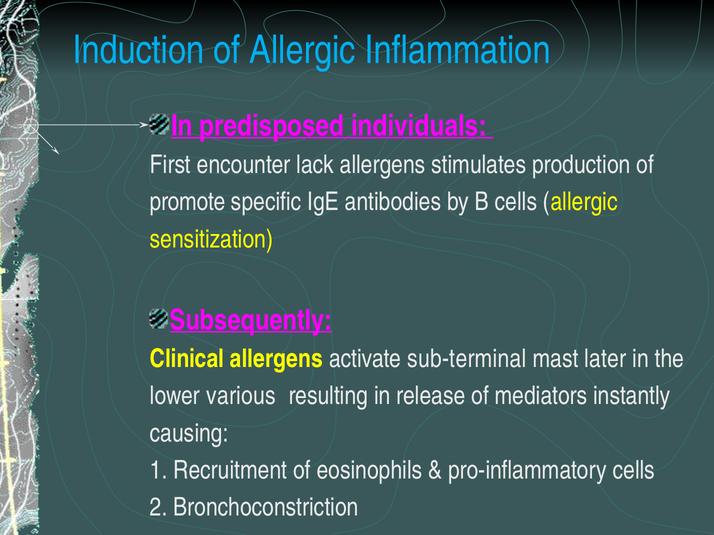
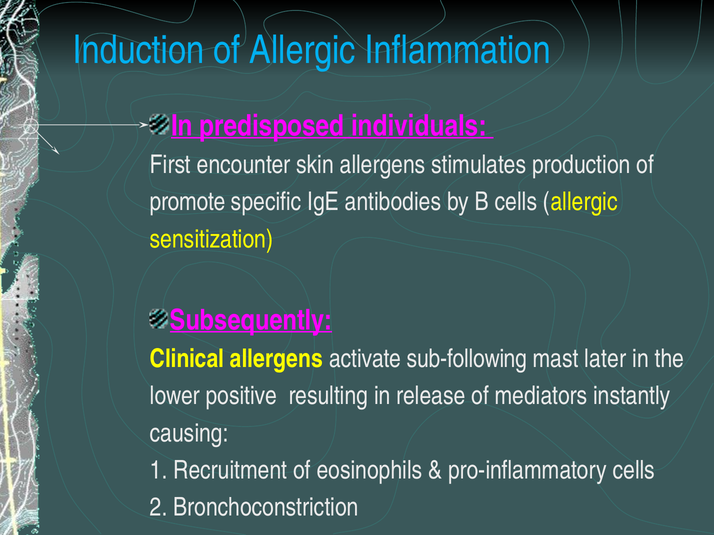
lack: lack -> skin
sub-terminal: sub-terminal -> sub-following
various: various -> positive
